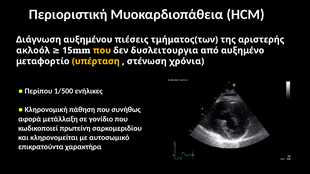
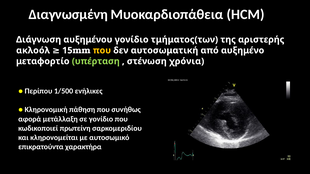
Περιοριστική: Περιοριστική -> Διαγνωσμένη
αυξημένου πιέσεις: πιέσεις -> γονίδιο
δυσλειτουργια: δυσλειτουργια -> αυτοσωματική
υπέρταση colour: yellow -> light green
